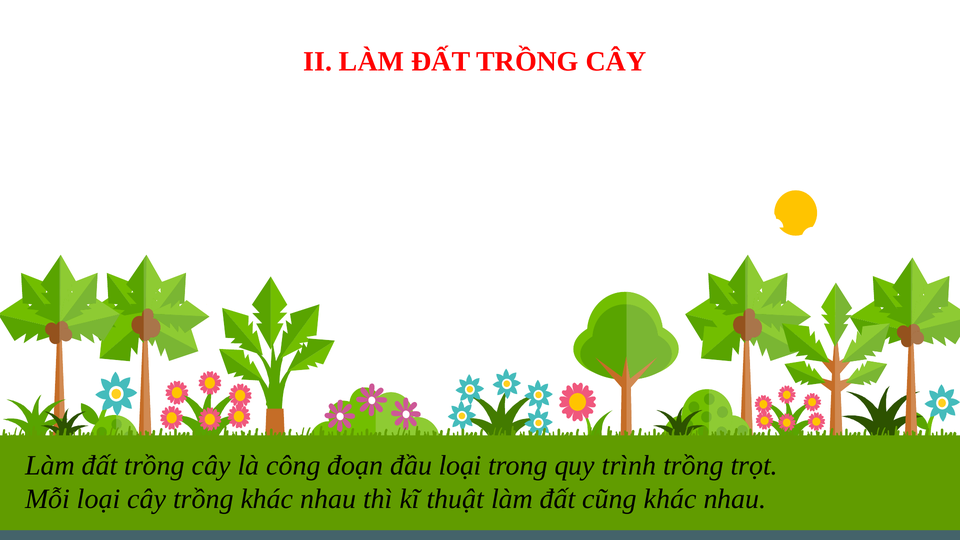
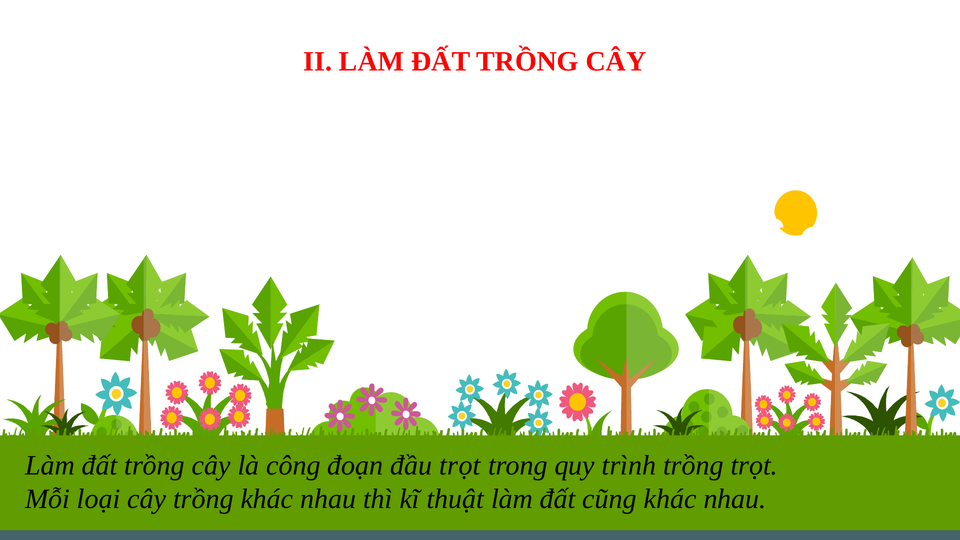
đầu loại: loại -> trọt
